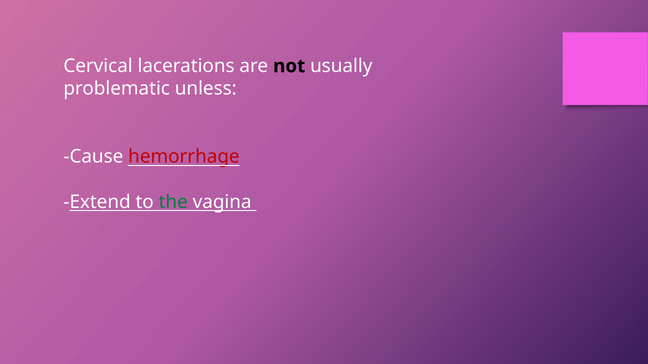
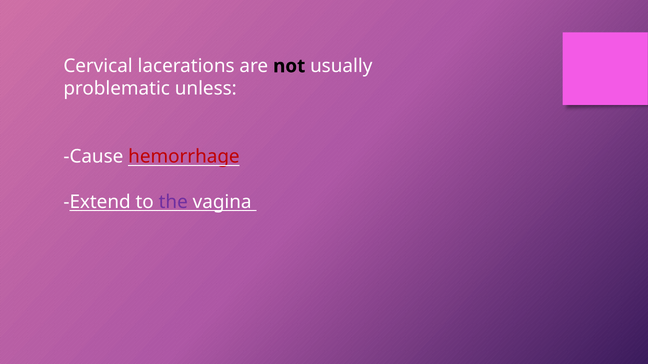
the colour: green -> purple
